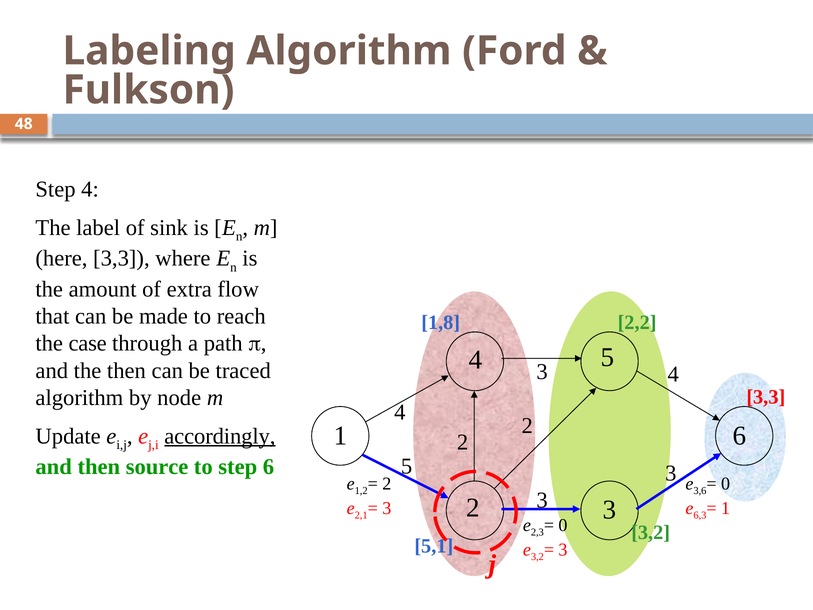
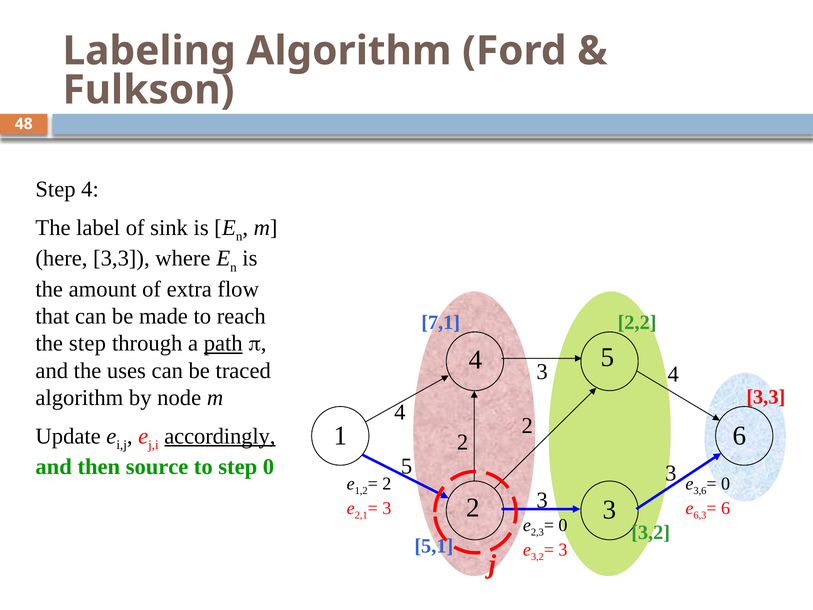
1,8: 1,8 -> 7,1
the case: case -> step
path underline: none -> present
the then: then -> uses
step 6: 6 -> 0
1 at (726, 508): 1 -> 6
